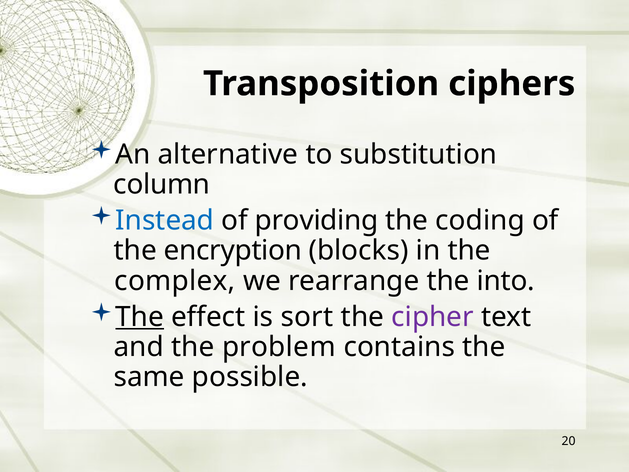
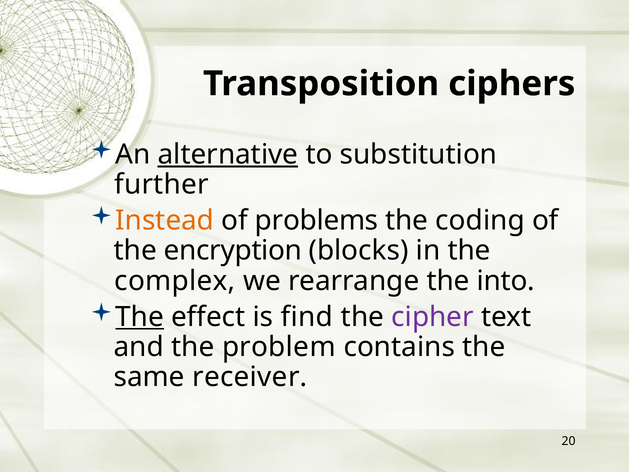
alternative underline: none -> present
column: column -> further
Instead colour: blue -> orange
providing: providing -> problems
sort: sort -> find
possible: possible -> receiver
